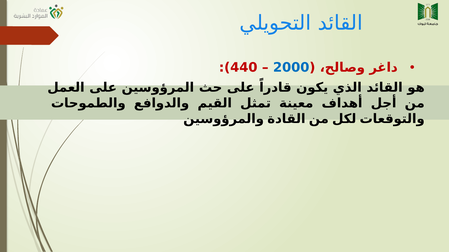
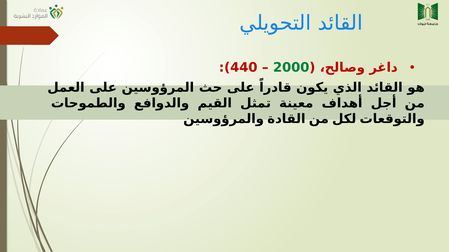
2000 colour: blue -> green
